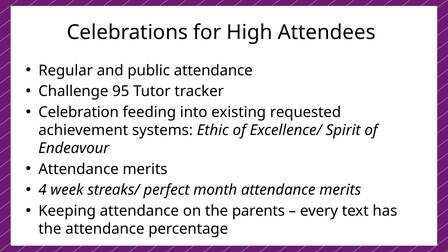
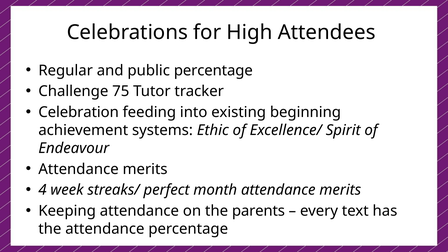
public attendance: attendance -> percentage
95: 95 -> 75
requested: requested -> beginning
